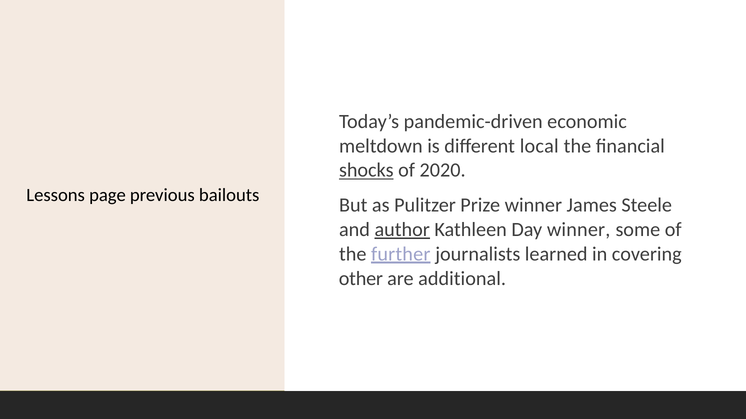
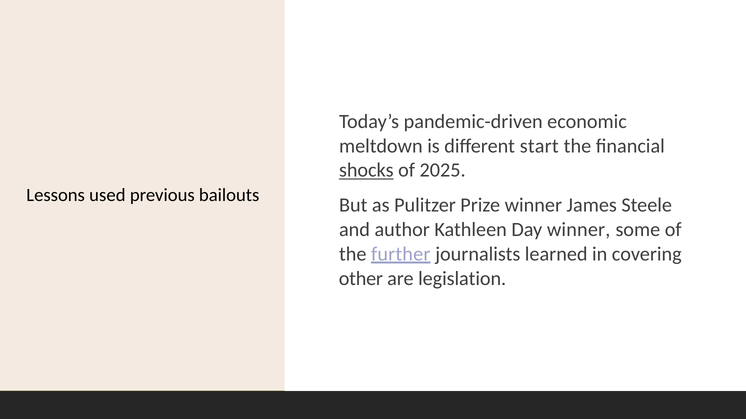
local: local -> start
2020: 2020 -> 2025
page: page -> used
author underline: present -> none
additional: additional -> legislation
